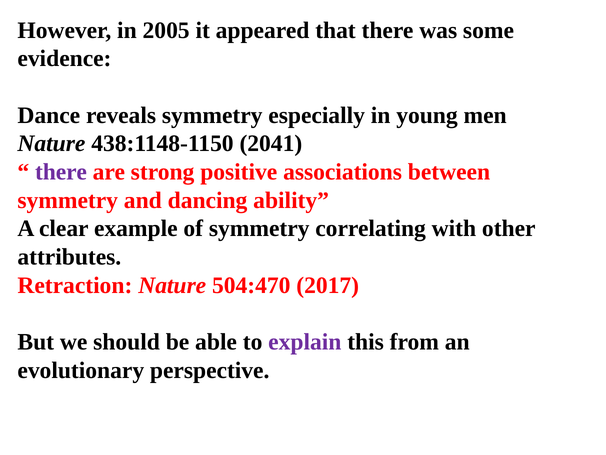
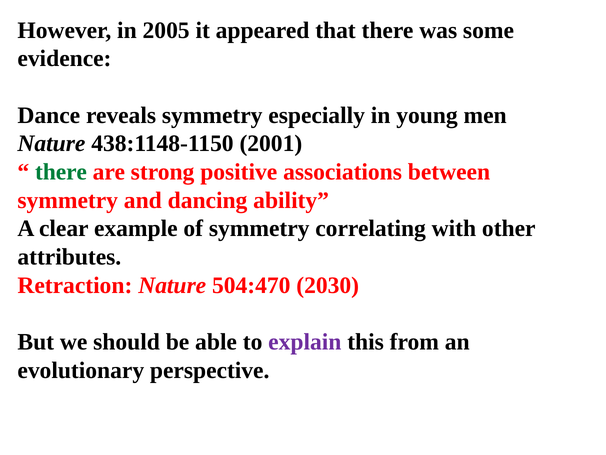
2041: 2041 -> 2001
there at (61, 172) colour: purple -> green
2017: 2017 -> 2030
